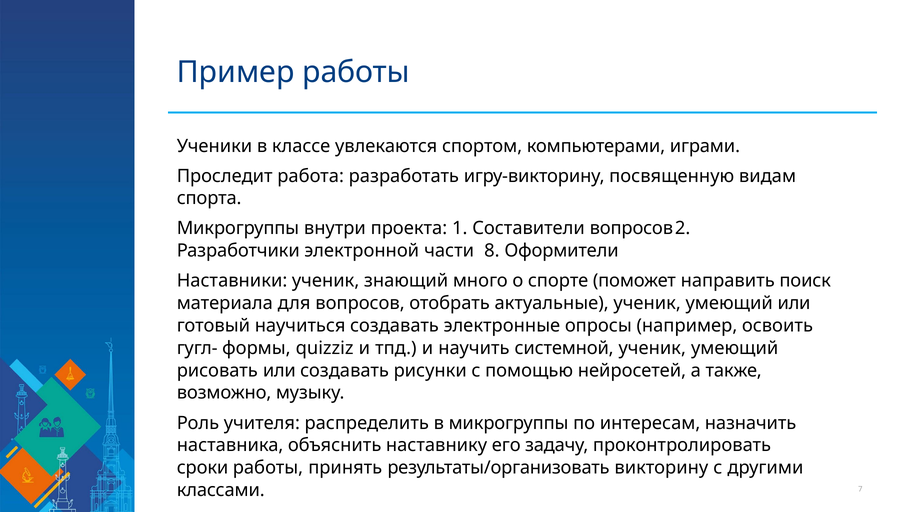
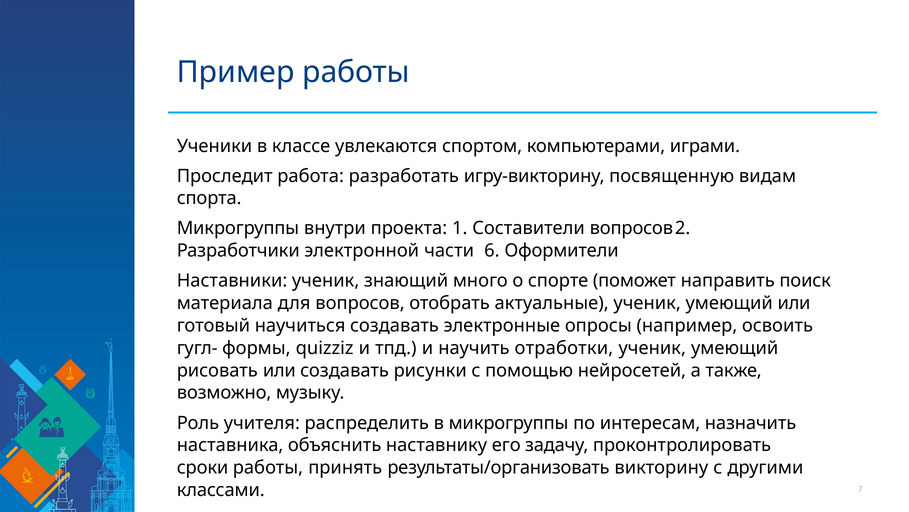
8: 8 -> 6
системной: системной -> отработки
